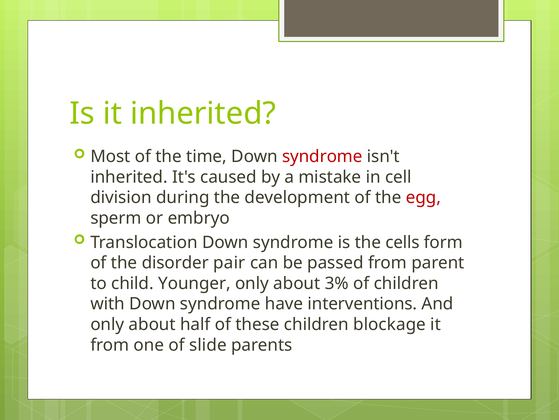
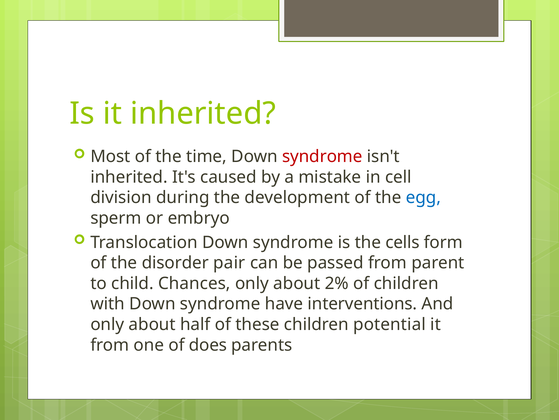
egg colour: red -> blue
Younger: Younger -> Chances
3%: 3% -> 2%
blockage: blockage -> potential
slide: slide -> does
